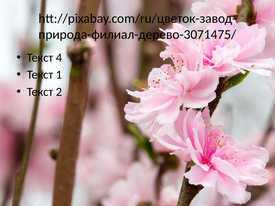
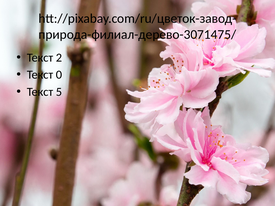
4: 4 -> 2
1: 1 -> 0
2: 2 -> 5
